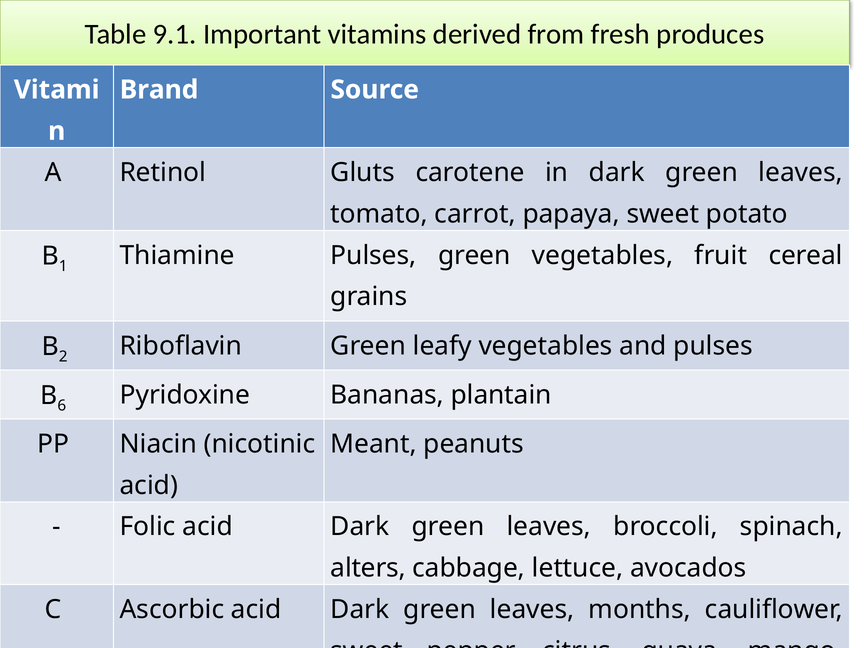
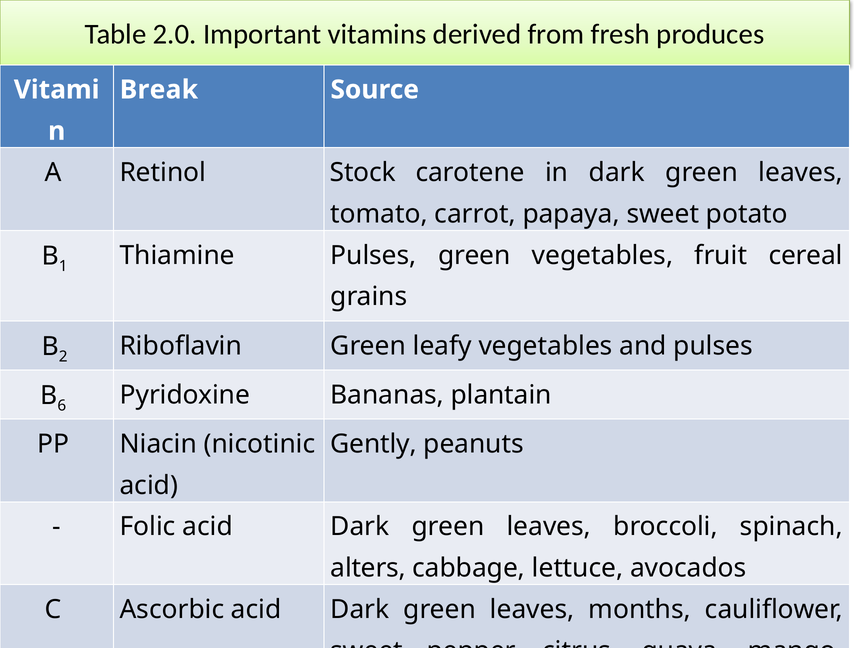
9.1: 9.1 -> 2.0
Brand: Brand -> Break
Gluts: Gluts -> Stock
Meant: Meant -> Gently
